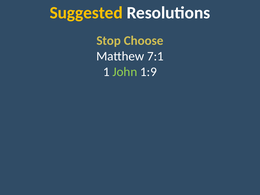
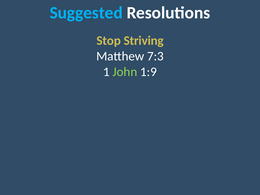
Suggested colour: yellow -> light blue
Choose: Choose -> Striving
7:1: 7:1 -> 7:3
